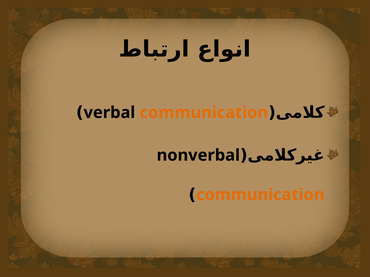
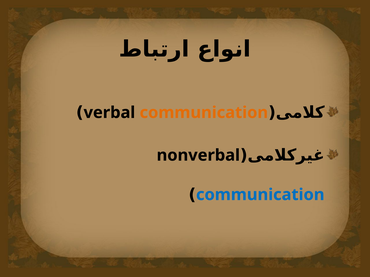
communication at (260, 195) colour: orange -> blue
